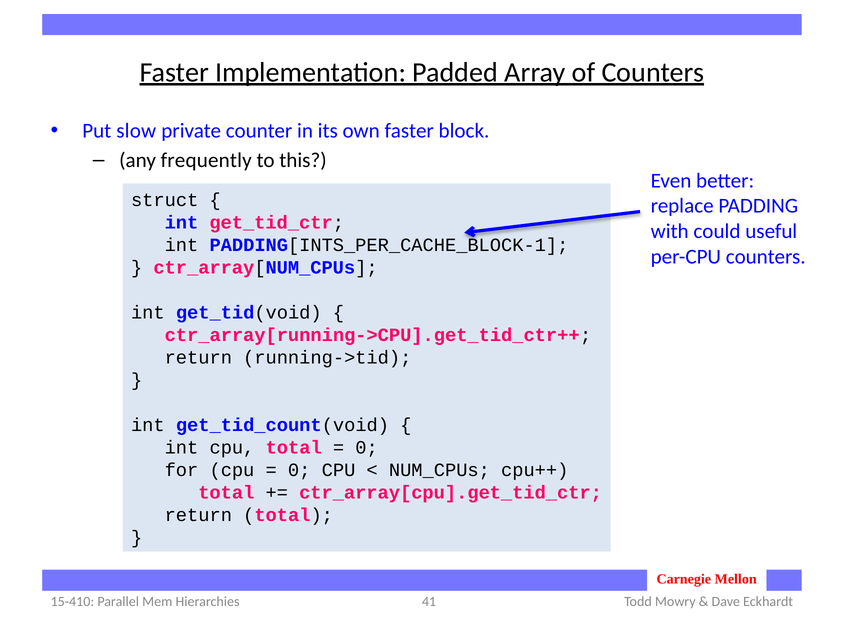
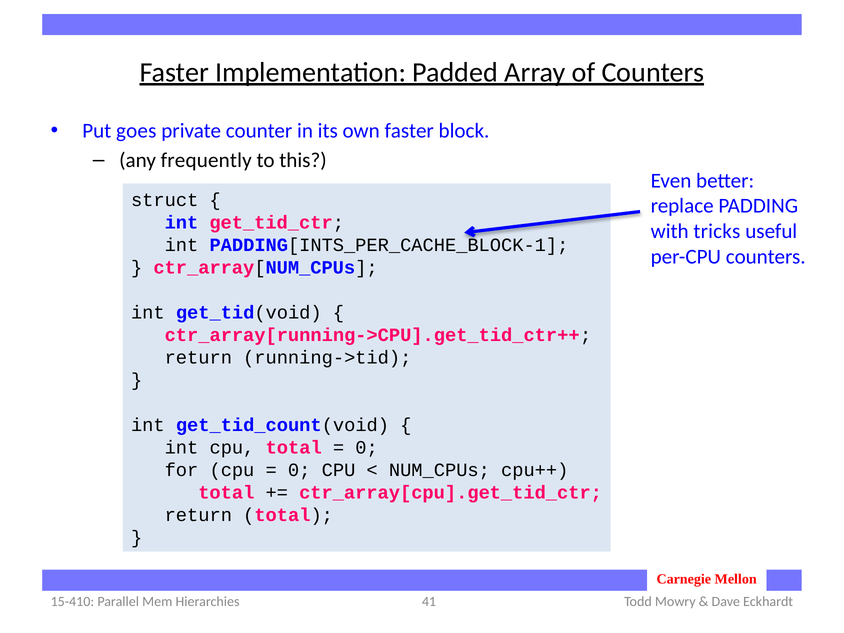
slow: slow -> goes
could: could -> tricks
